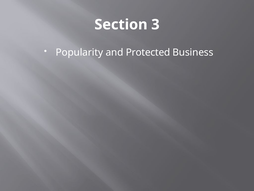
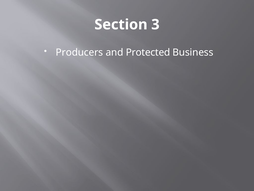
Popularity: Popularity -> Producers
